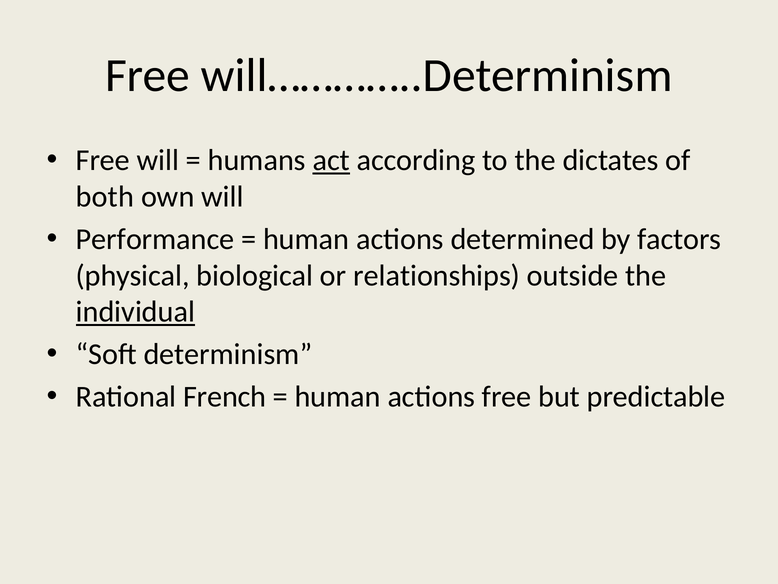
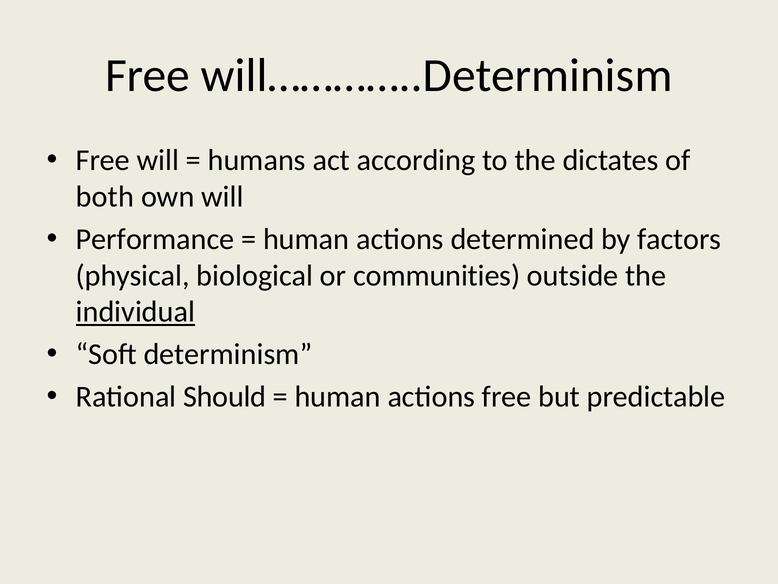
act underline: present -> none
relationships: relationships -> communities
French: French -> Should
